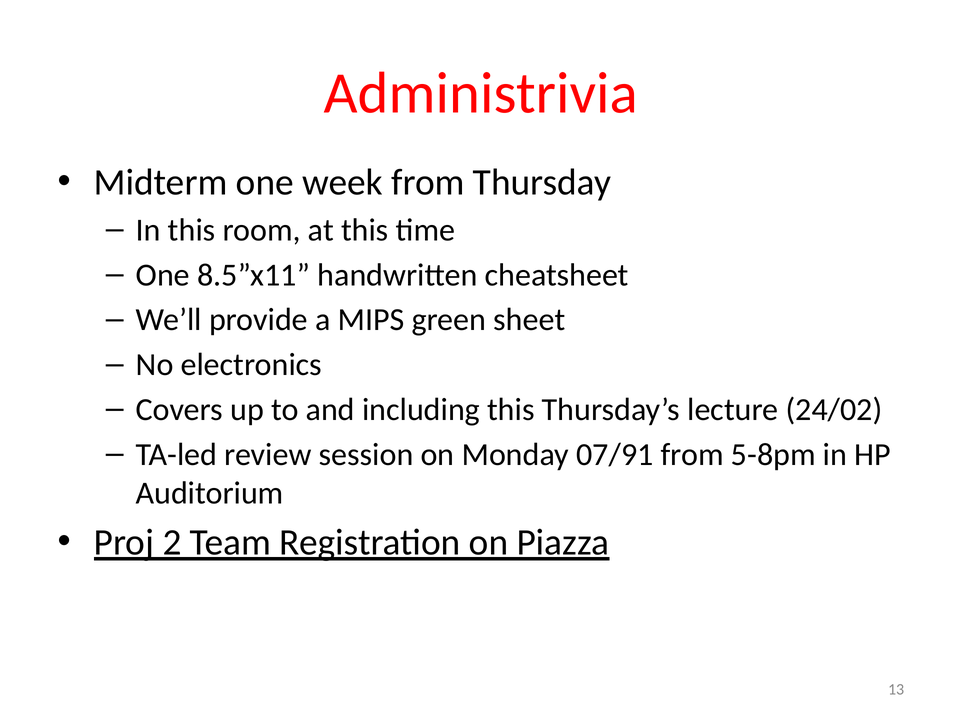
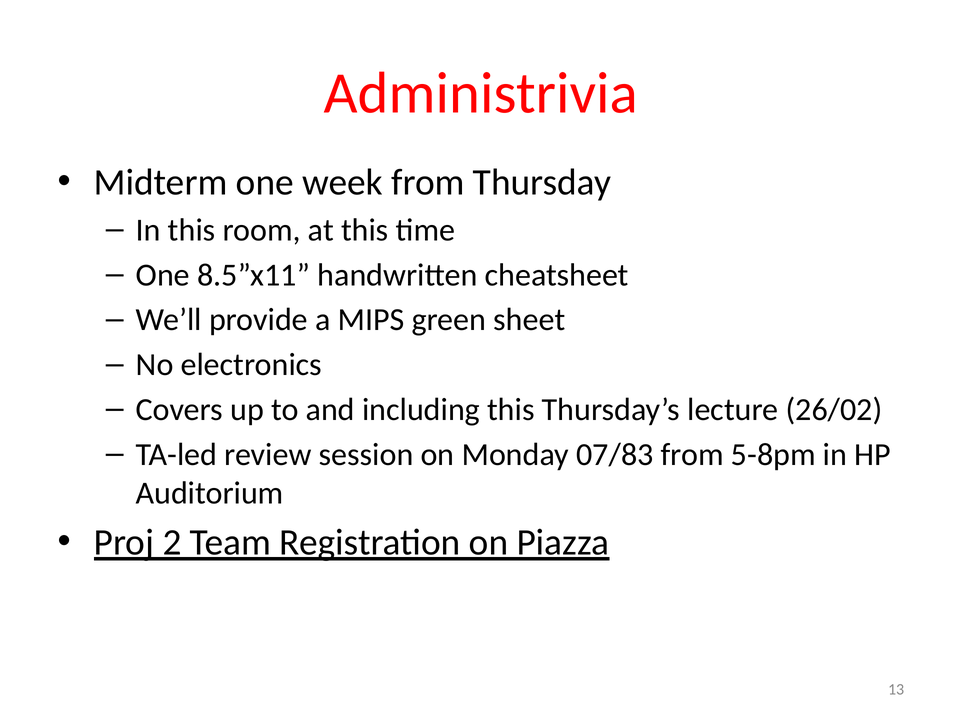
24/02: 24/02 -> 26/02
07/91: 07/91 -> 07/83
